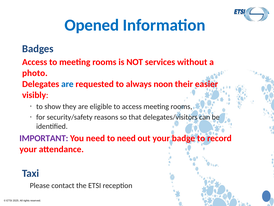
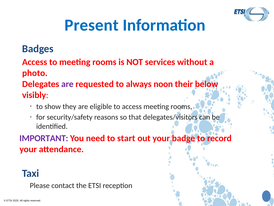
Opened: Opened -> Present
are at (67, 84) colour: blue -> purple
easier: easier -> below
to need: need -> start
